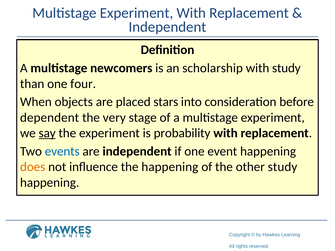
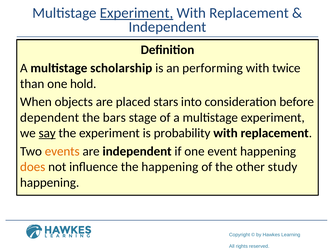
Experiment at (137, 13) underline: none -> present
newcomers: newcomers -> scholarship
scholarship: scholarship -> performing
with study: study -> twice
four: four -> hold
very: very -> bars
events colour: blue -> orange
